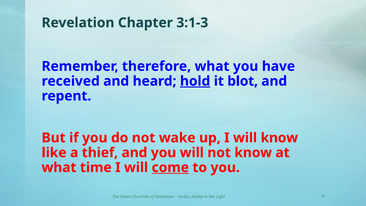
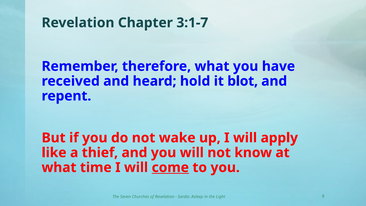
3:1-3: 3:1-3 -> 3:1-7
hold underline: present -> none
will know: know -> apply
